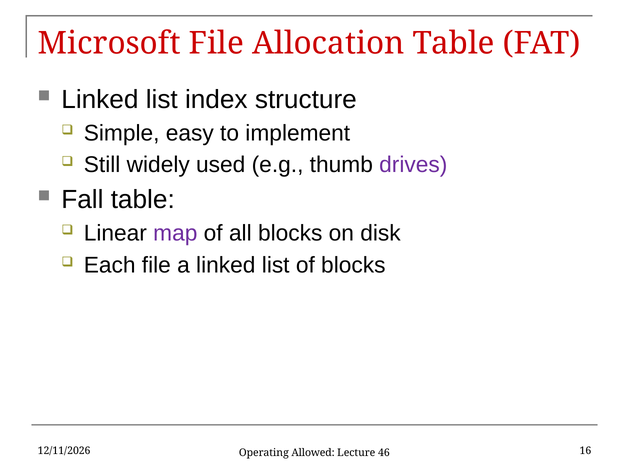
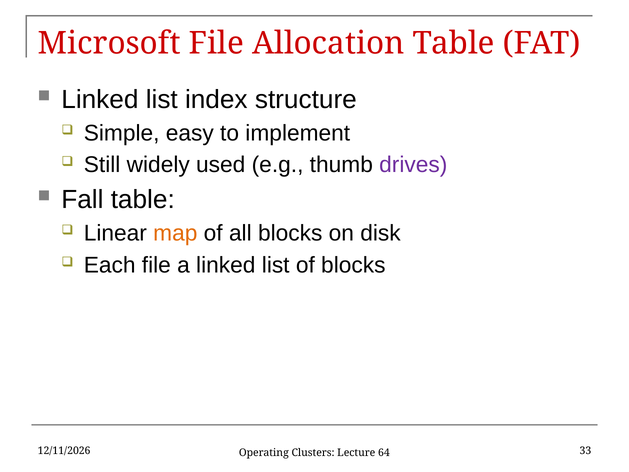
map colour: purple -> orange
16: 16 -> 33
Allowed: Allowed -> Clusters
46: 46 -> 64
